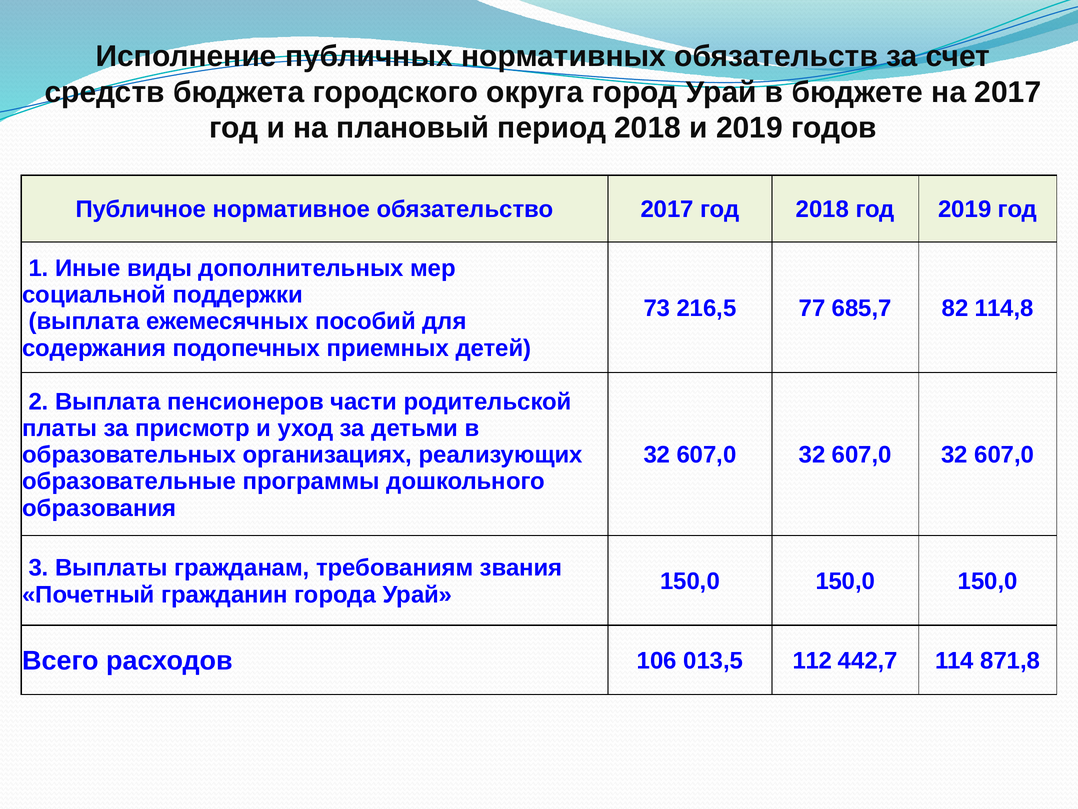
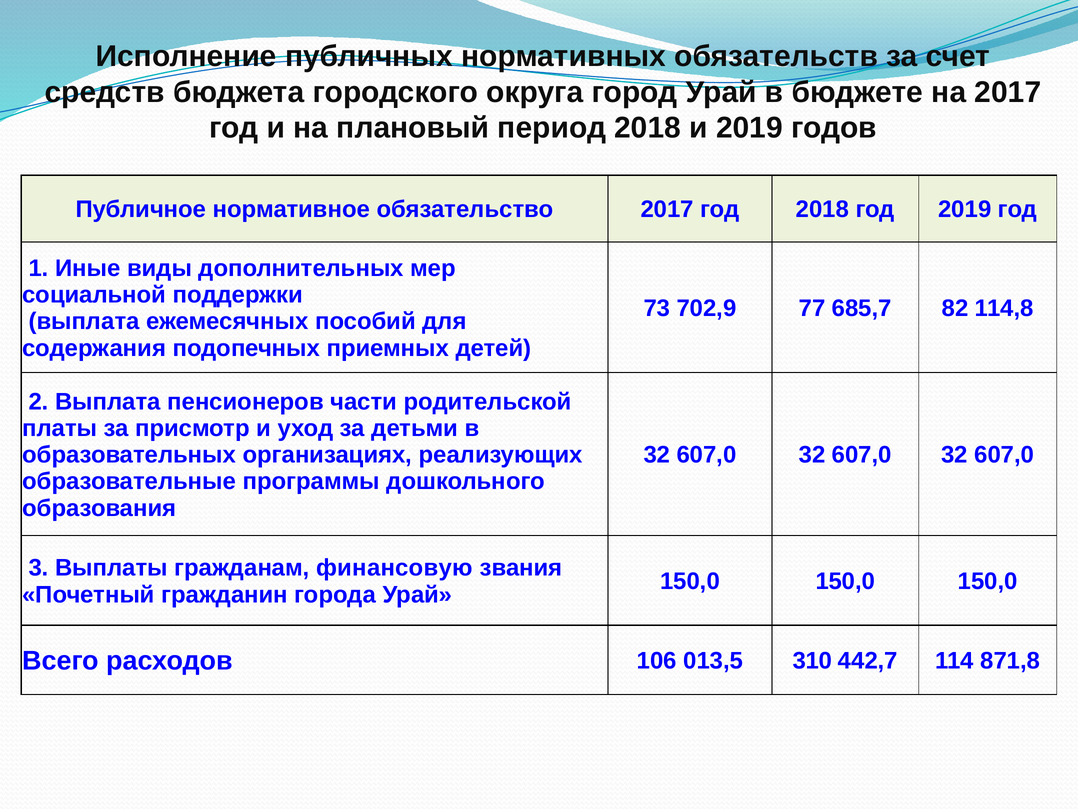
216,5: 216,5 -> 702,9
требованиям: требованиям -> финансовую
112: 112 -> 310
